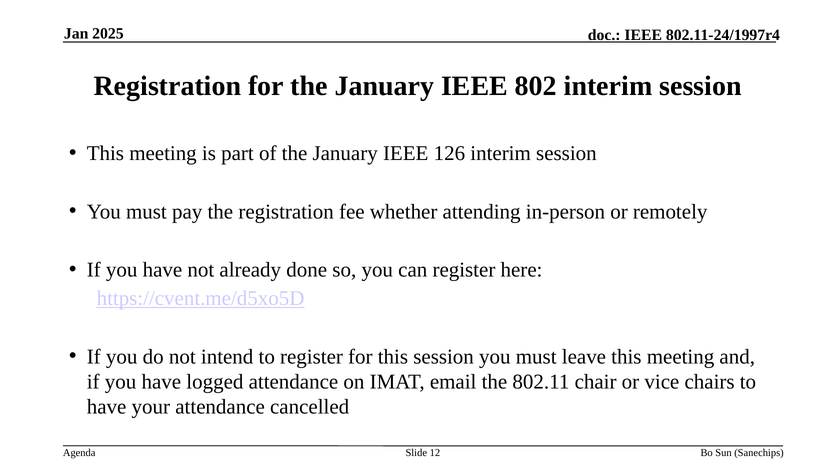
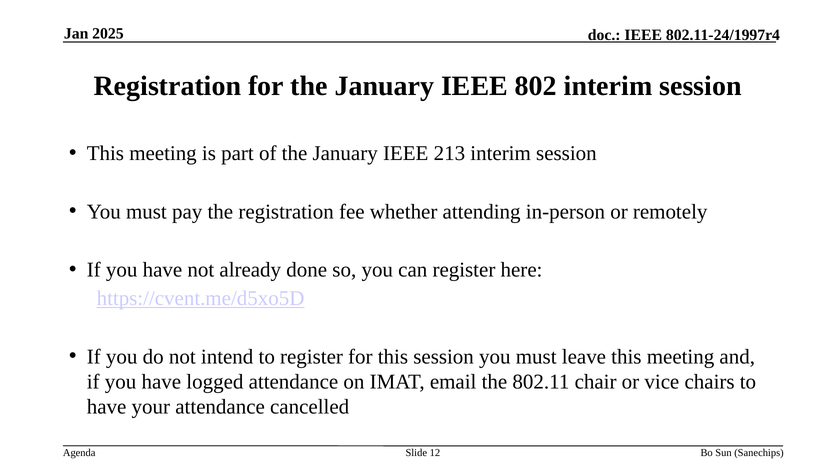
126: 126 -> 213
